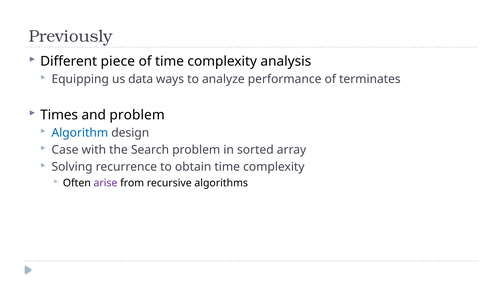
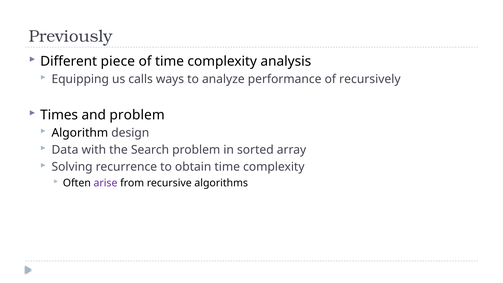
data: data -> calls
terminates: terminates -> recursively
Algorithm colour: blue -> black
Case: Case -> Data
